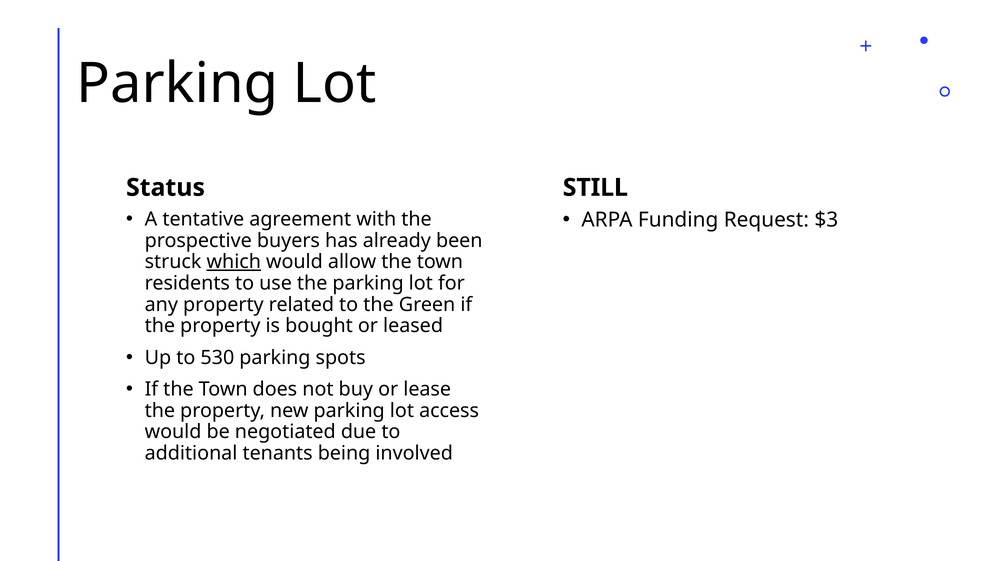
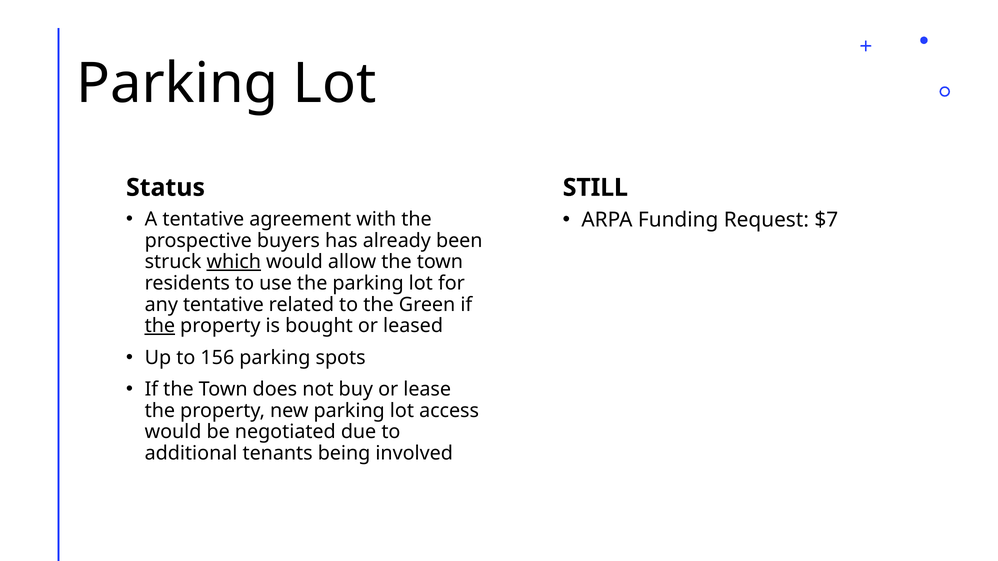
$3: $3 -> $7
any property: property -> tentative
the at (160, 326) underline: none -> present
530: 530 -> 156
